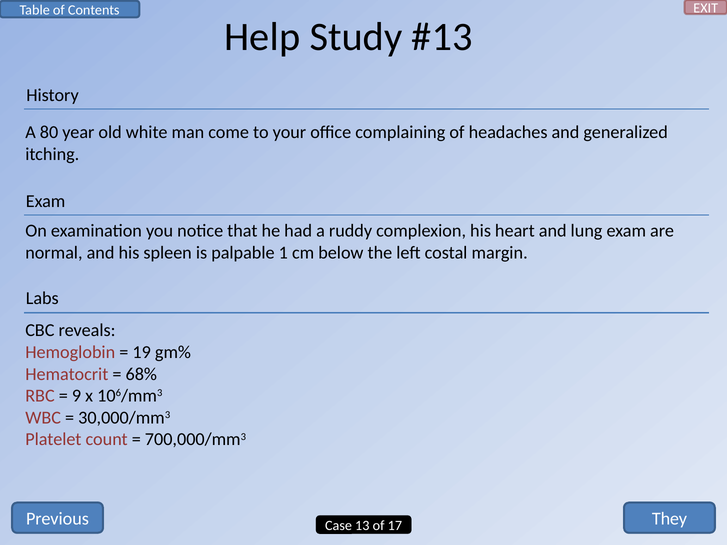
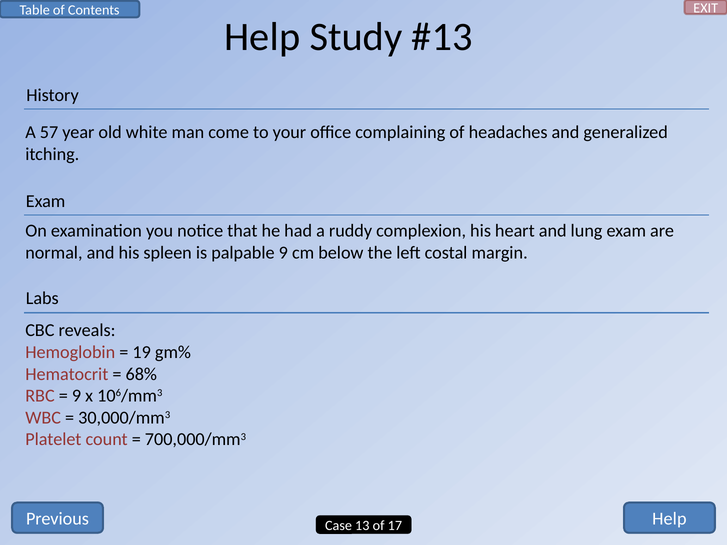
80: 80 -> 57
palpable 1: 1 -> 9
Previous They: They -> Help
